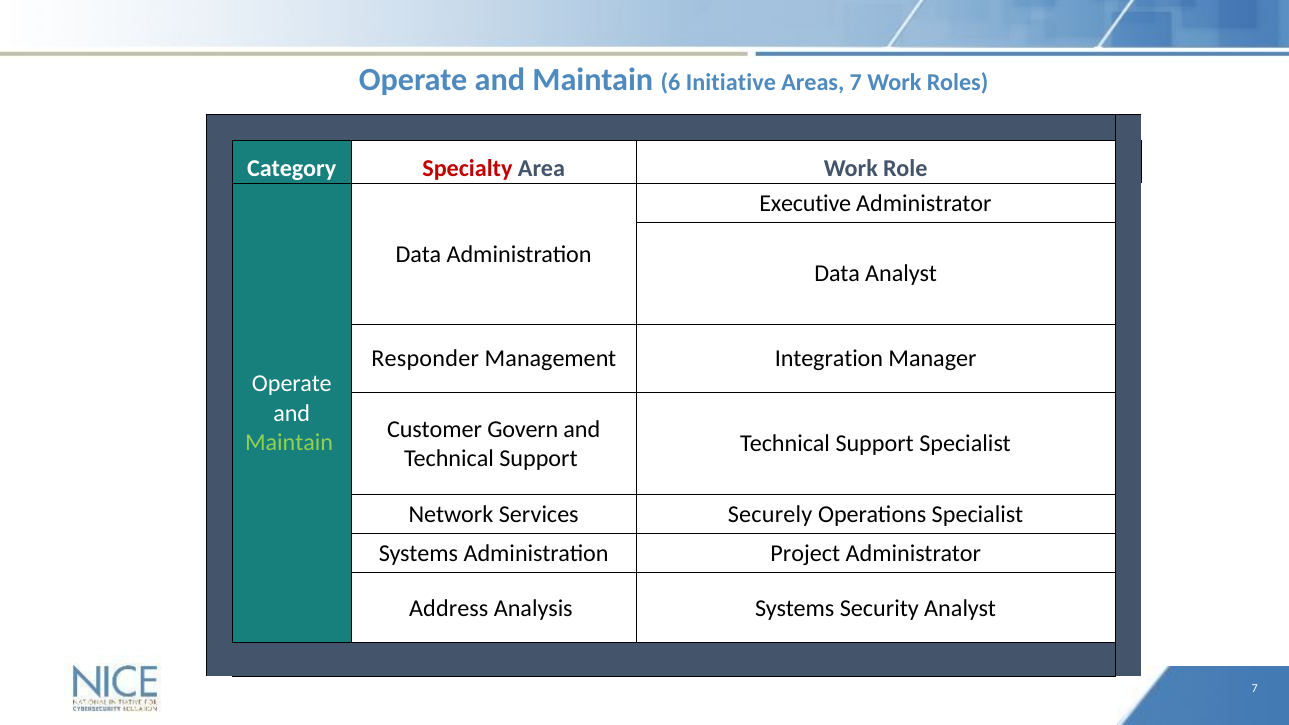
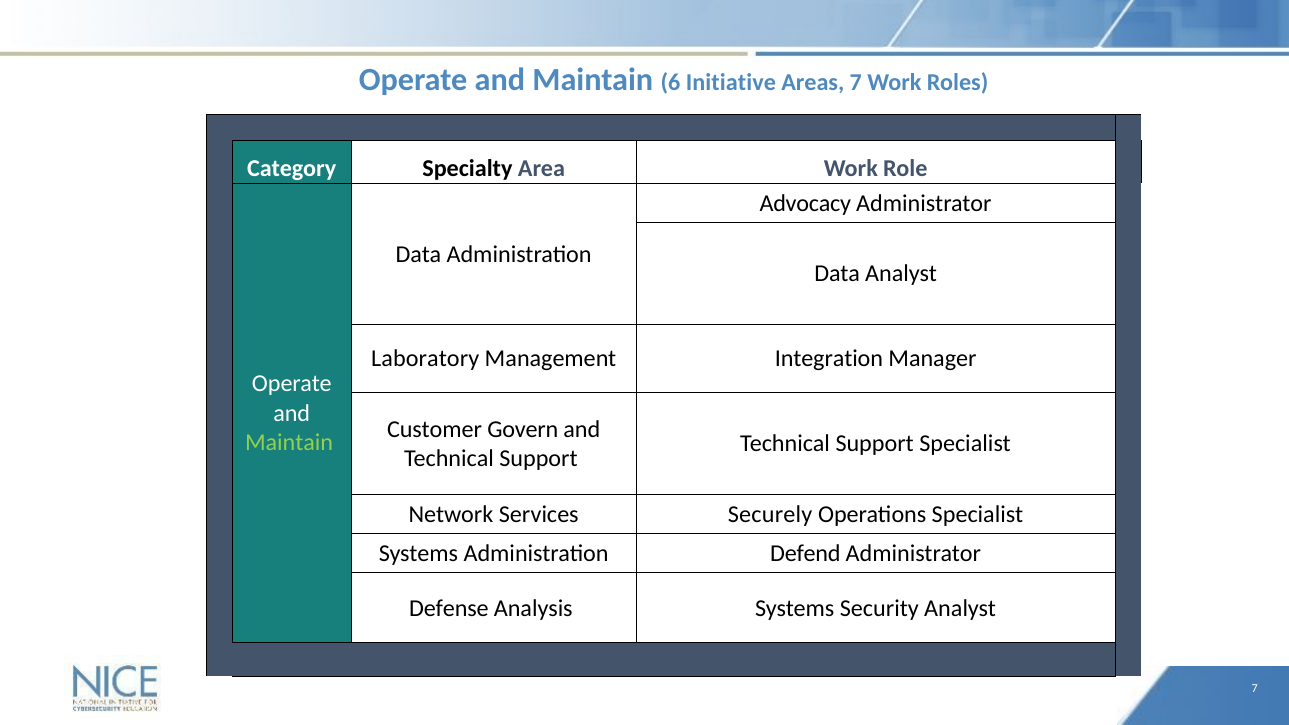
Specialty colour: red -> black
Executive: Executive -> Advocacy
Responder: Responder -> Laboratory
Project: Project -> Defend
Address: Address -> Defense
